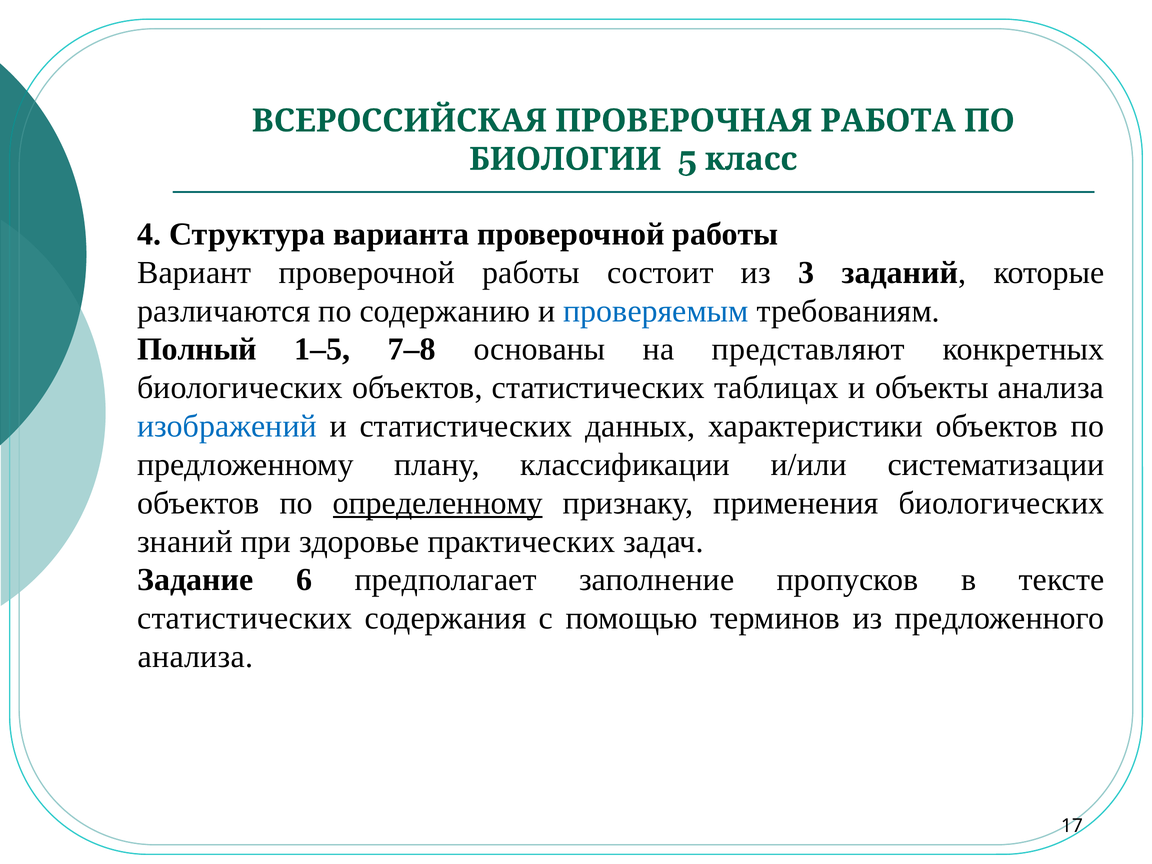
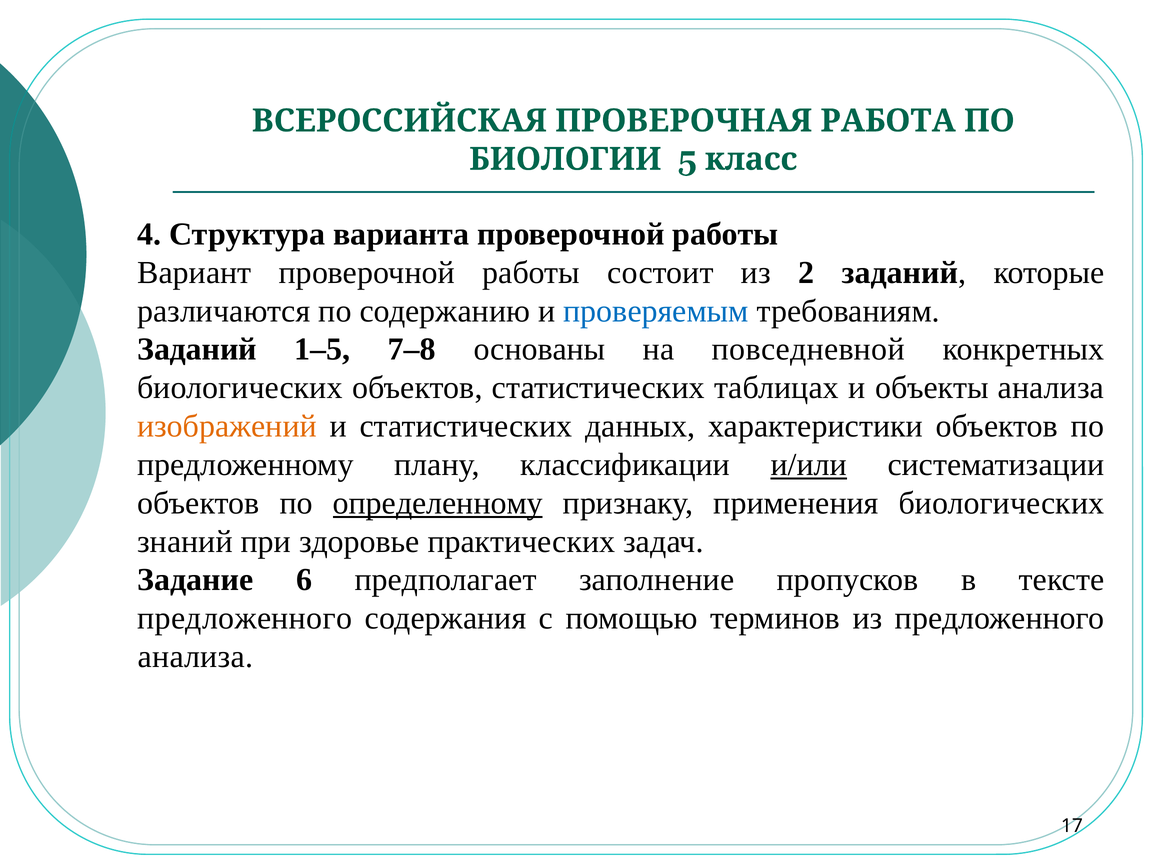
3: 3 -> 2
Полный at (197, 349): Полный -> Заданий
представляют: представляют -> повседневной
изображений colour: blue -> orange
и/или underline: none -> present
статистических at (245, 618): статистических -> предложенного
